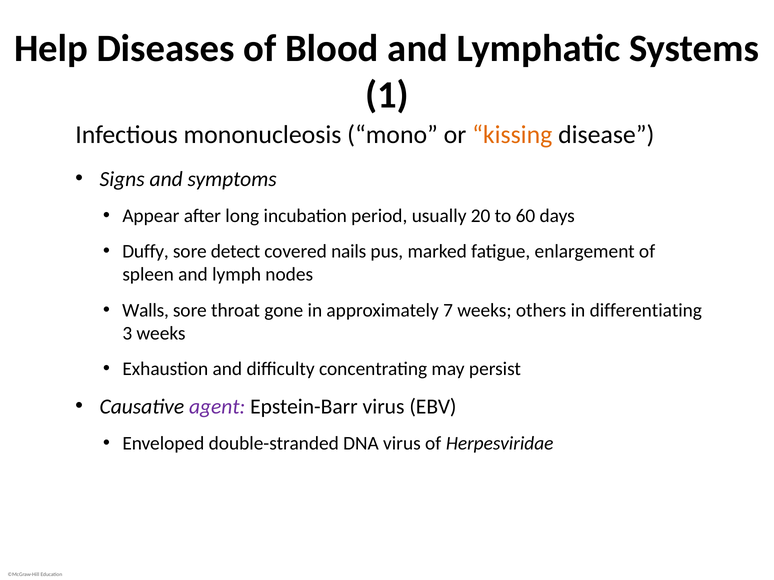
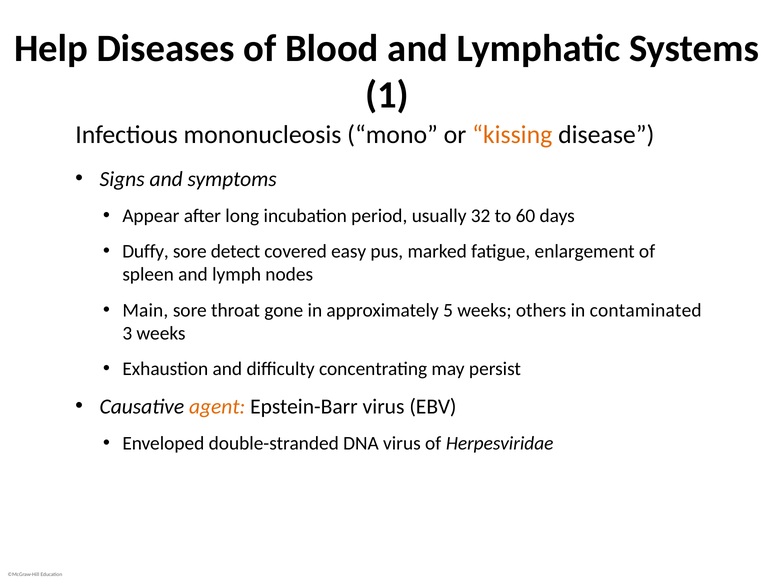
20: 20 -> 32
nails: nails -> easy
Walls: Walls -> Main
7: 7 -> 5
differentiating: differentiating -> contaminated
agent colour: purple -> orange
